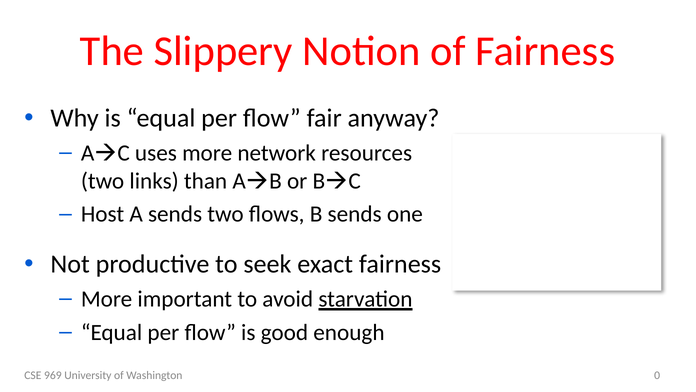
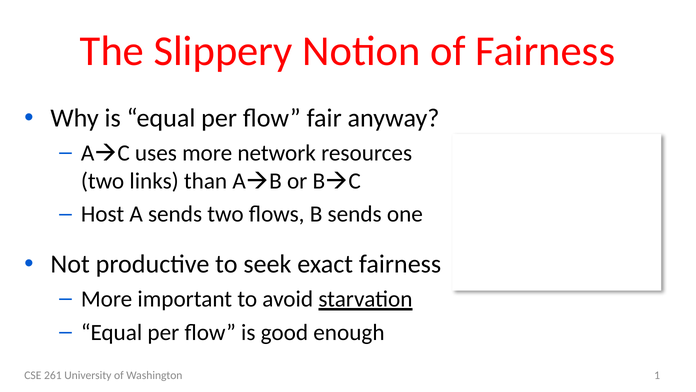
969: 969 -> 261
0: 0 -> 1
